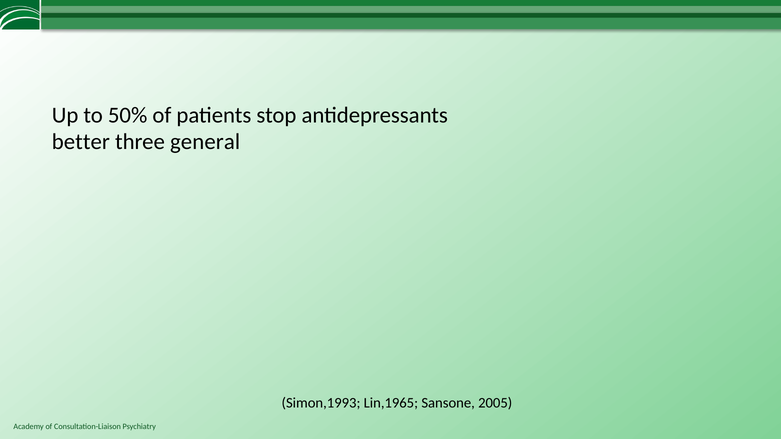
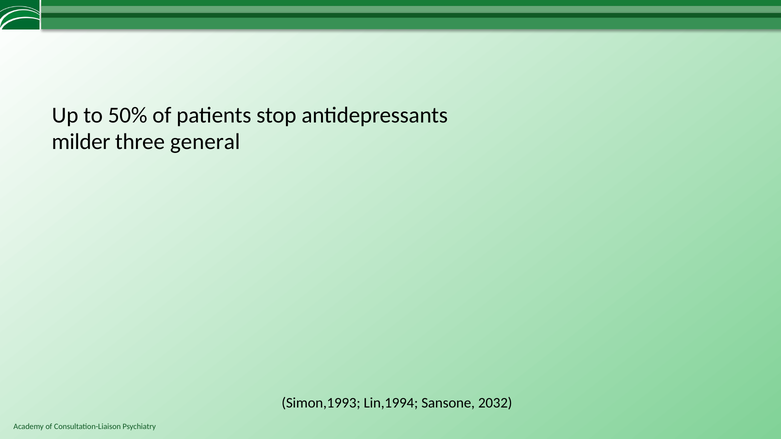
better: better -> milder
Lin,1965: Lin,1965 -> Lin,1994
2005: 2005 -> 2032
